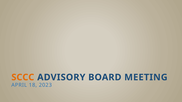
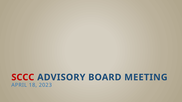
SCCC colour: orange -> red
